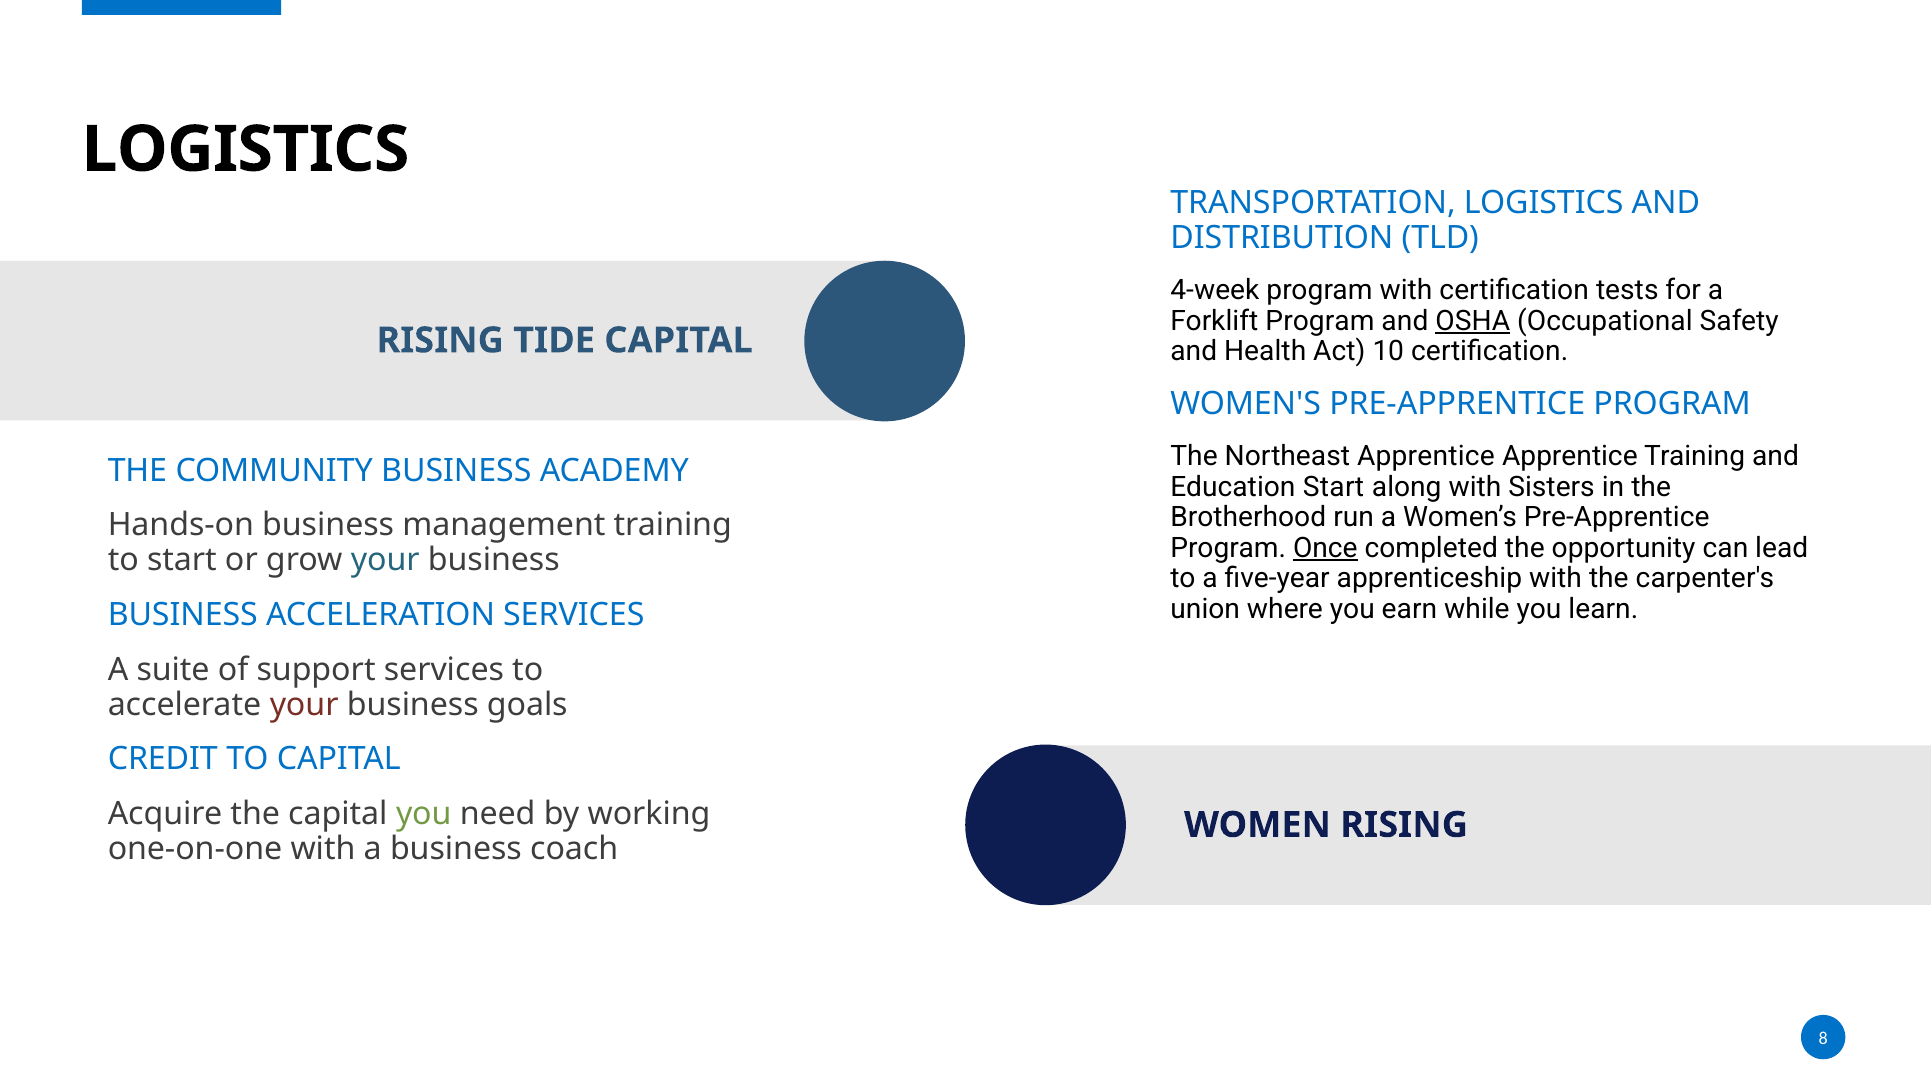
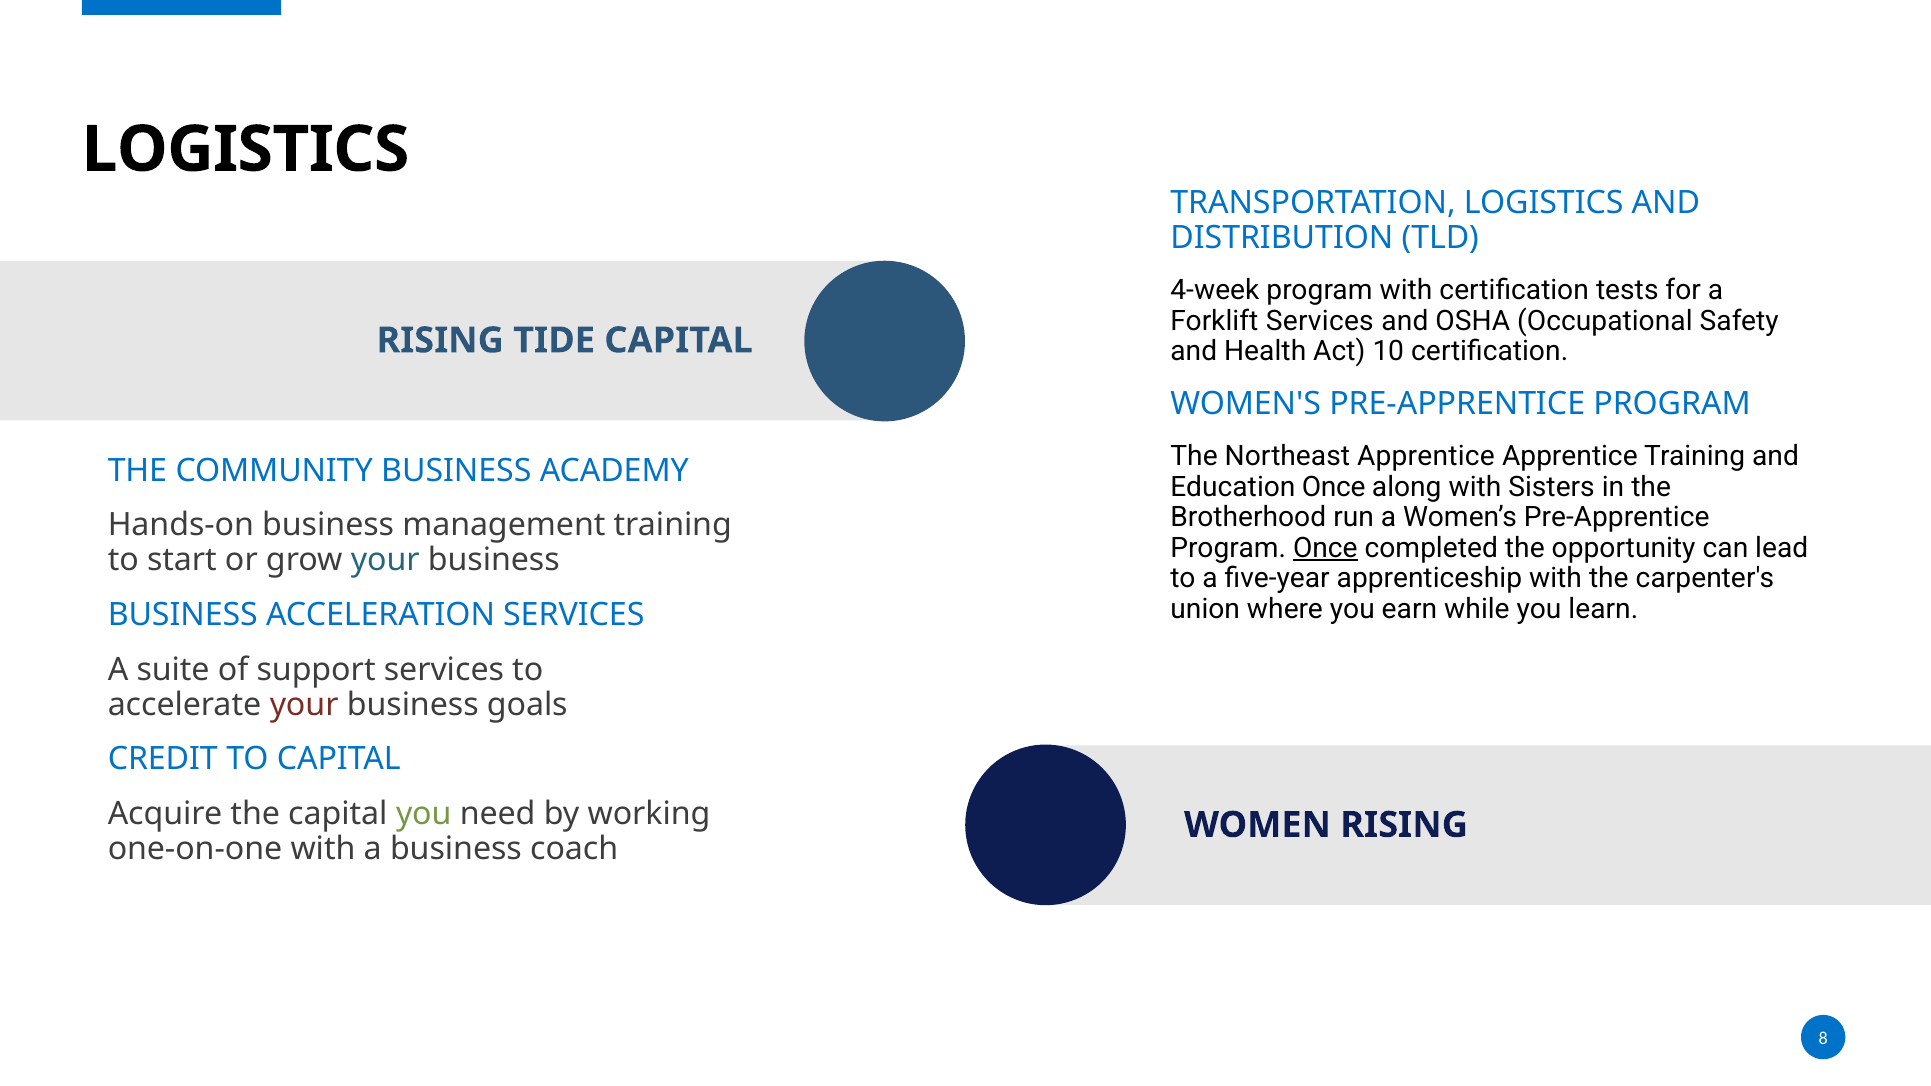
Forklift Program: Program -> Services
OSHA underline: present -> none
Education Start: Start -> Once
